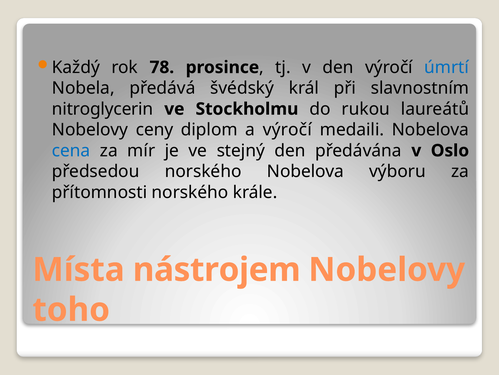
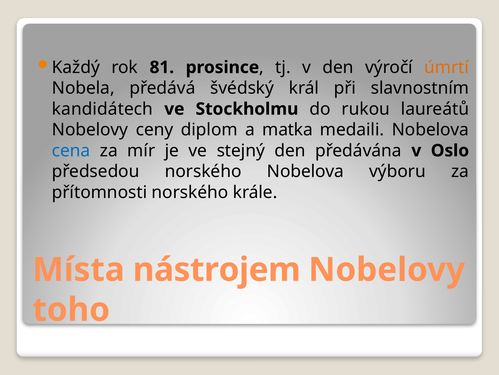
78: 78 -> 81
úmrtí colour: blue -> orange
nitroglycerin: nitroglycerin -> kandidátech
a výročí: výročí -> matka
